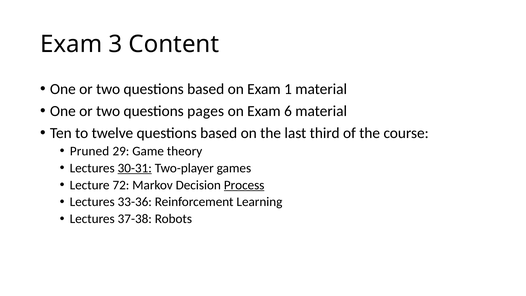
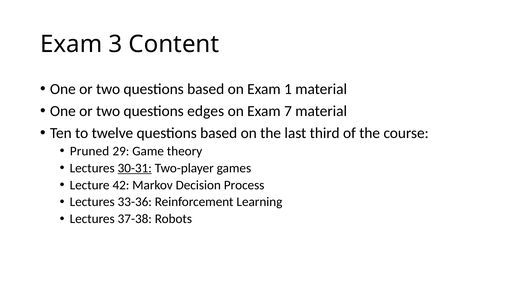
pages: pages -> edges
6: 6 -> 7
72: 72 -> 42
Process underline: present -> none
